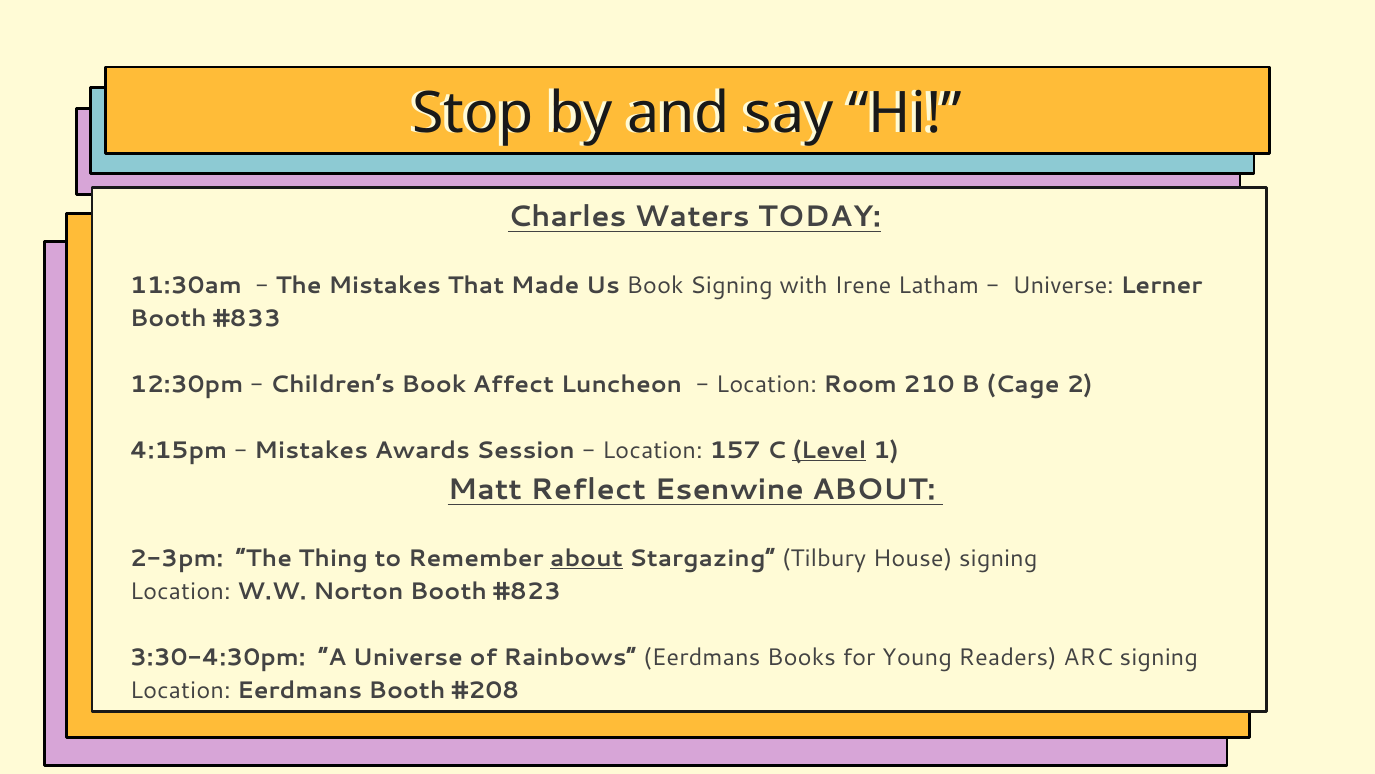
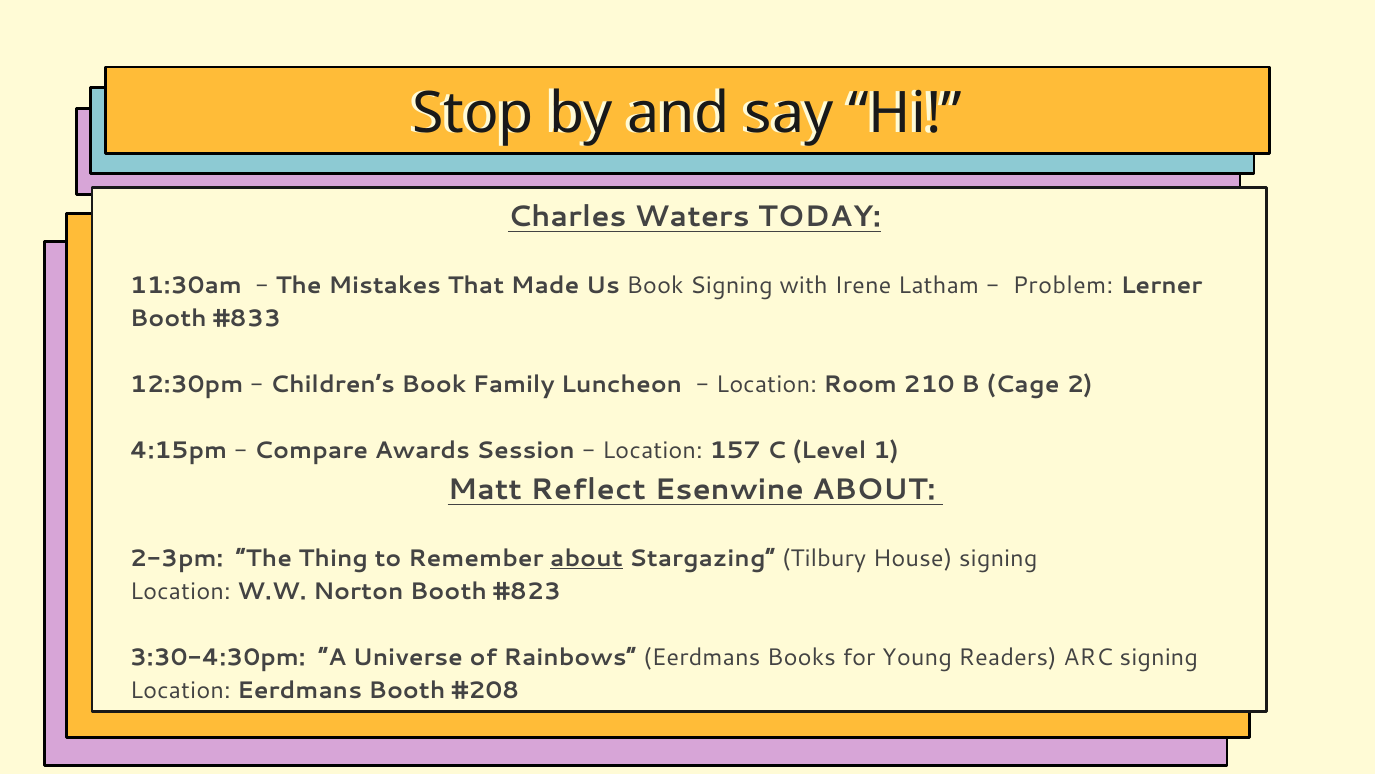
Universe at (1063, 285): Universe -> Problem
Affect: Affect -> Family
Mistakes at (311, 450): Mistakes -> Compare
Level underline: present -> none
